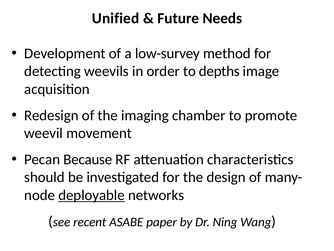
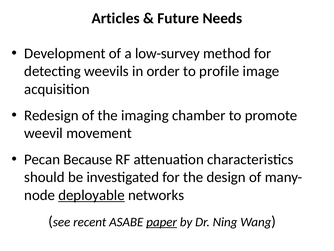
Unified: Unified -> Articles
depths: depths -> profile
paper underline: none -> present
